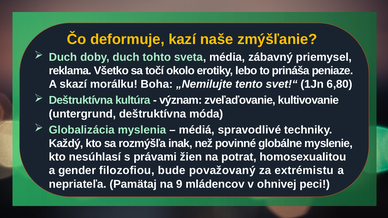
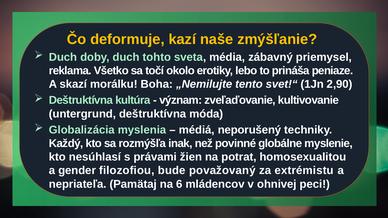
6,80: 6,80 -> 2,90
spravodlivé: spravodlivé -> neporušený
9: 9 -> 6
